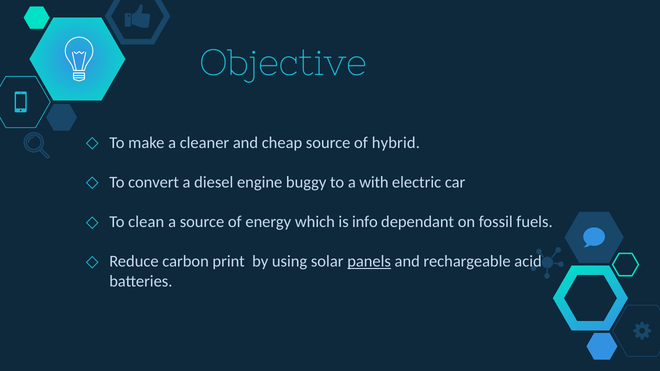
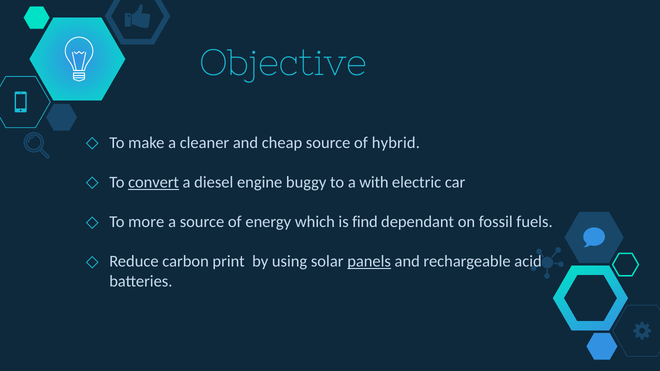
convert underline: none -> present
clean: clean -> more
info: info -> find
